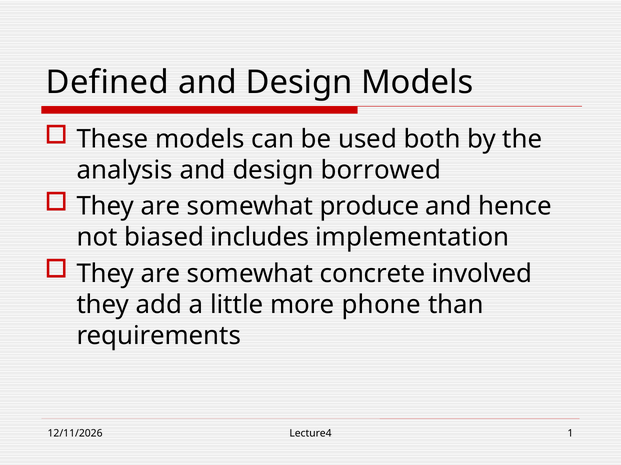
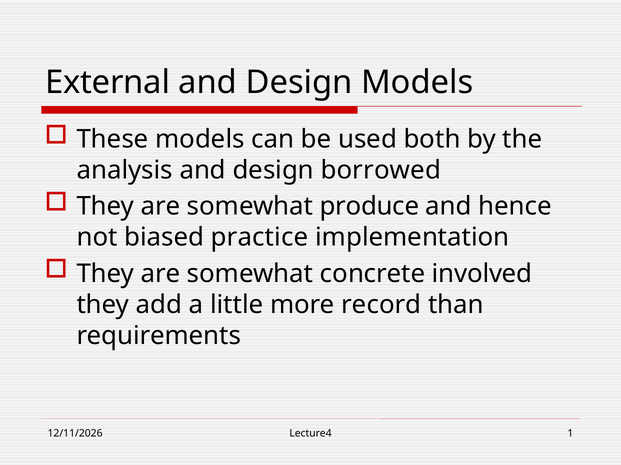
Defined: Defined -> External
includes: includes -> practice
phone: phone -> record
